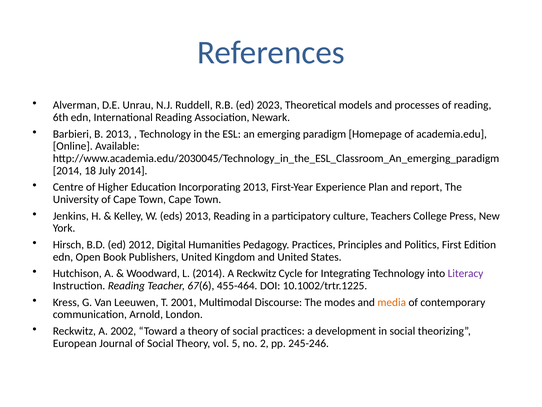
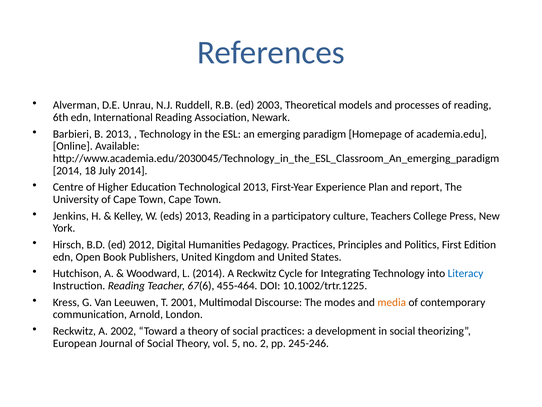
2023: 2023 -> 2003
Incorporating: Incorporating -> Technological
Literacy colour: purple -> blue
